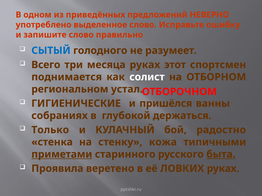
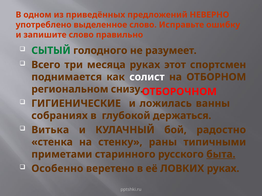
СЫТЫЙ colour: blue -> green
устал: устал -> снизу
пришёлся: пришёлся -> ложилась
Только: Только -> Витька
кожа: кожа -> раны
приметами underline: present -> none
Проявила: Проявила -> Особенно
